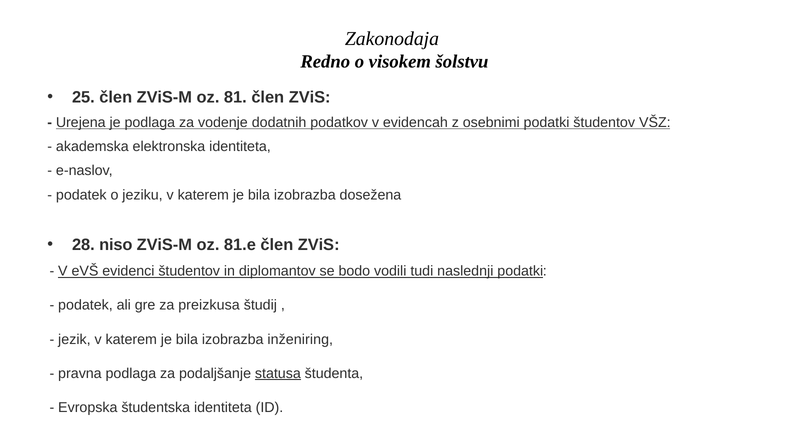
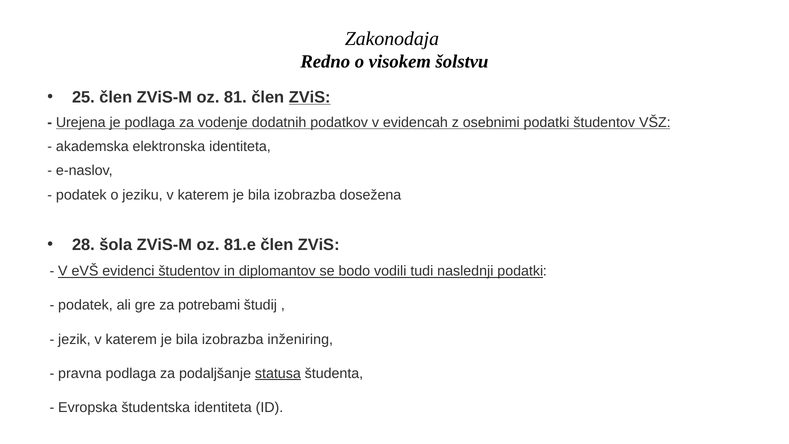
ZViS at (310, 97) underline: none -> present
niso: niso -> šola
preizkusa: preizkusa -> potrebami
